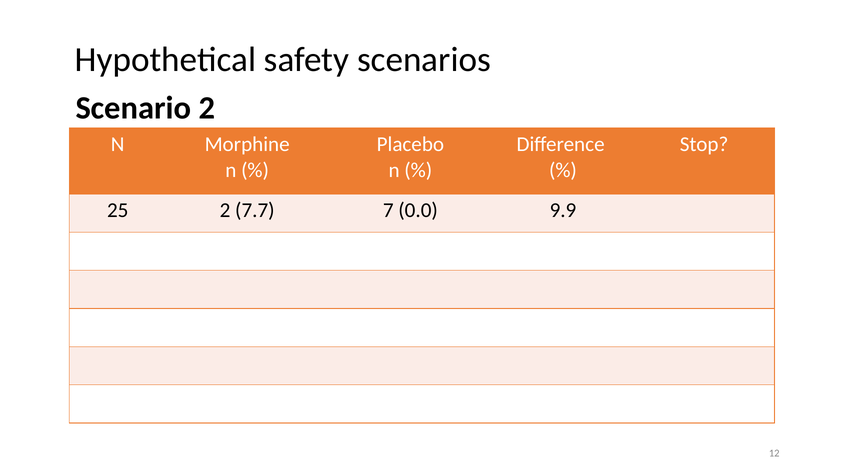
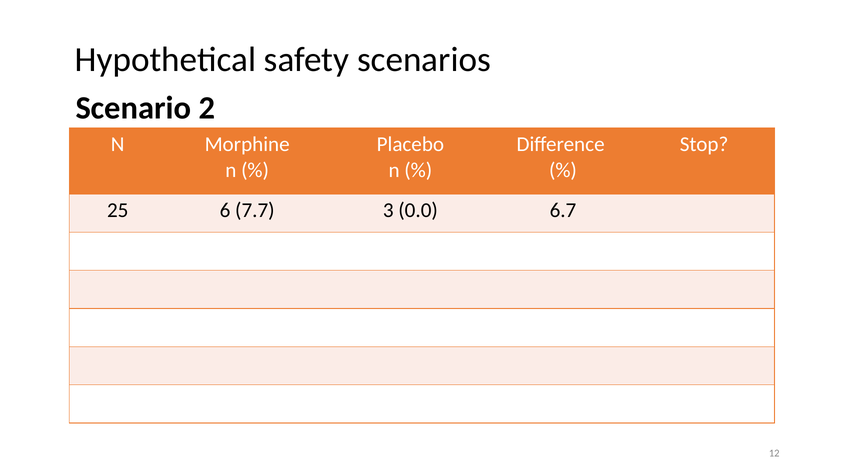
25 2: 2 -> 6
7: 7 -> 3
9.9: 9.9 -> 6.7
